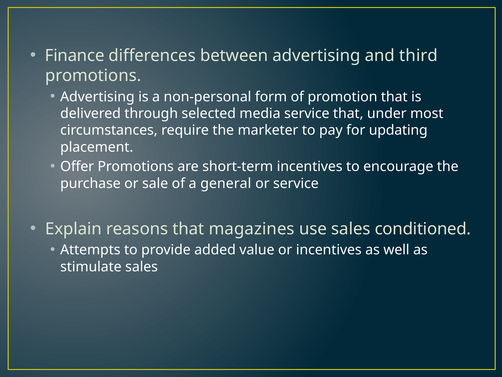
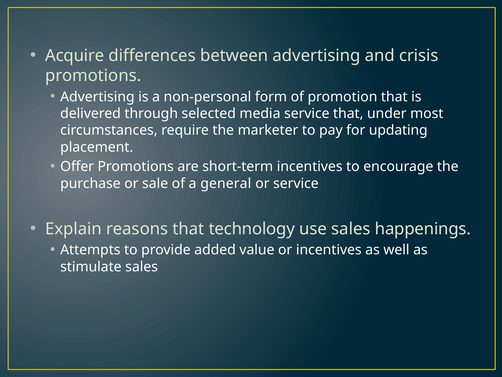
Finance: Finance -> Acquire
third: third -> crisis
magazines: magazines -> technology
conditioned: conditioned -> happenings
